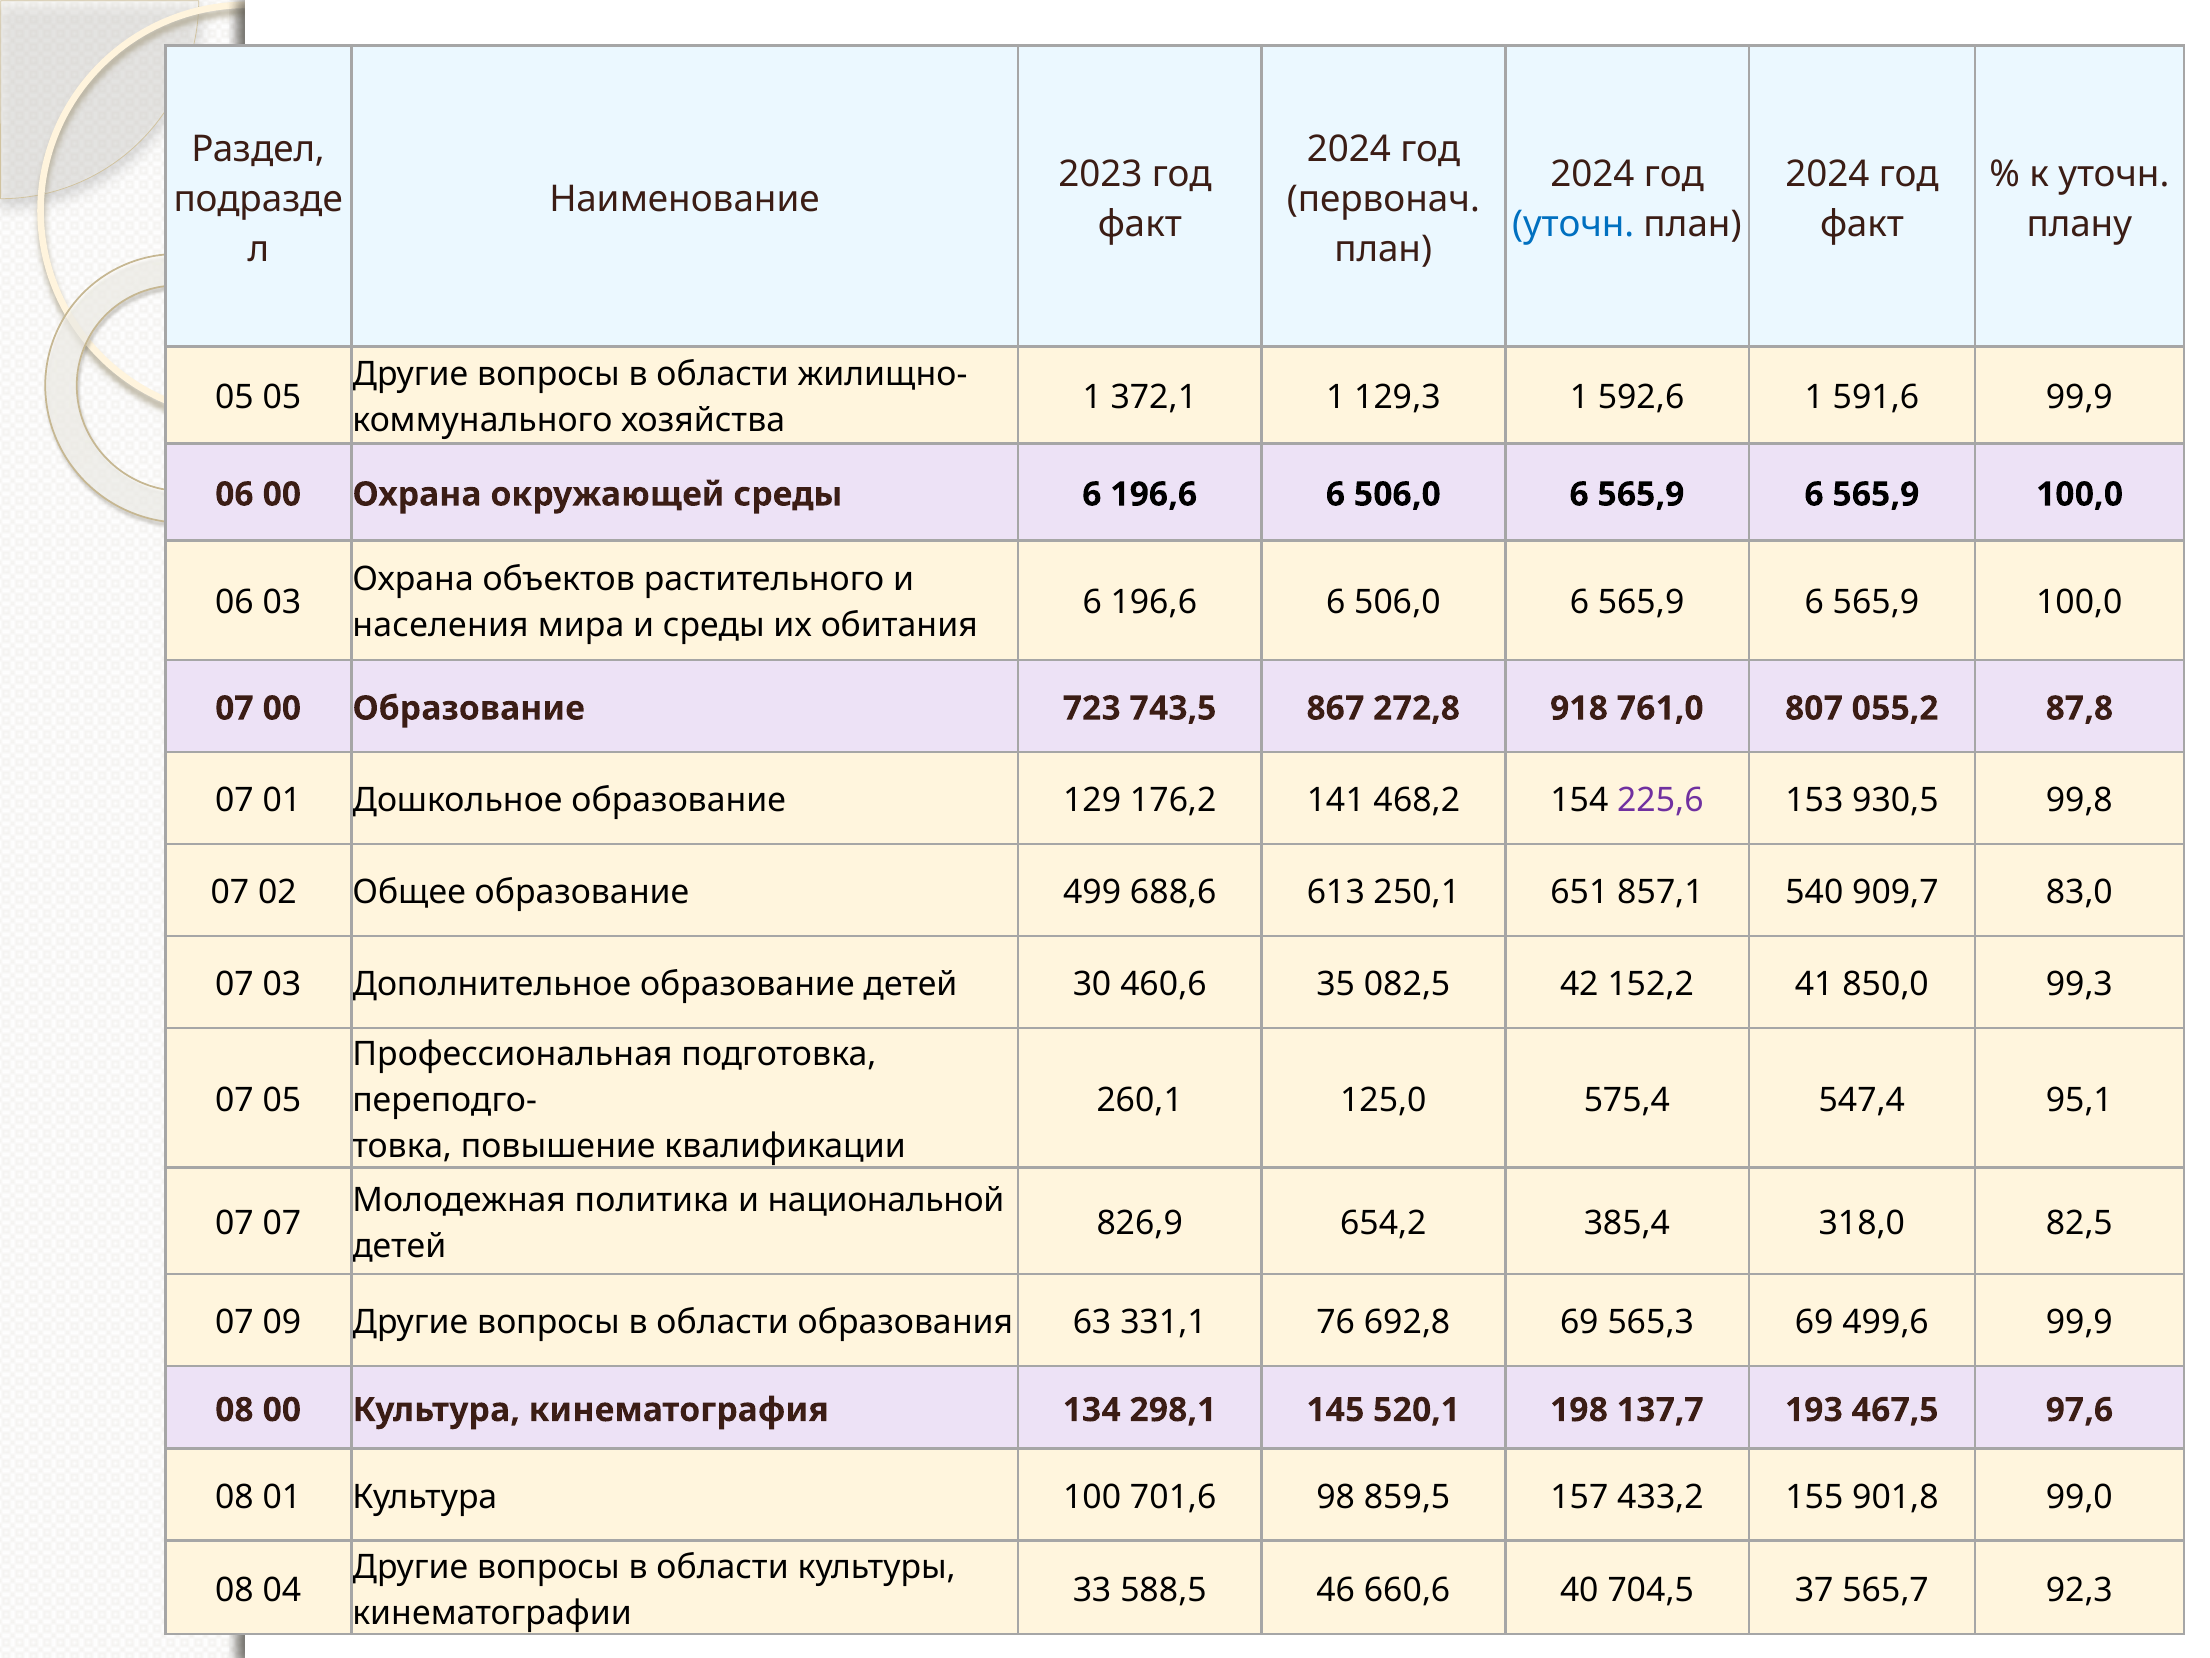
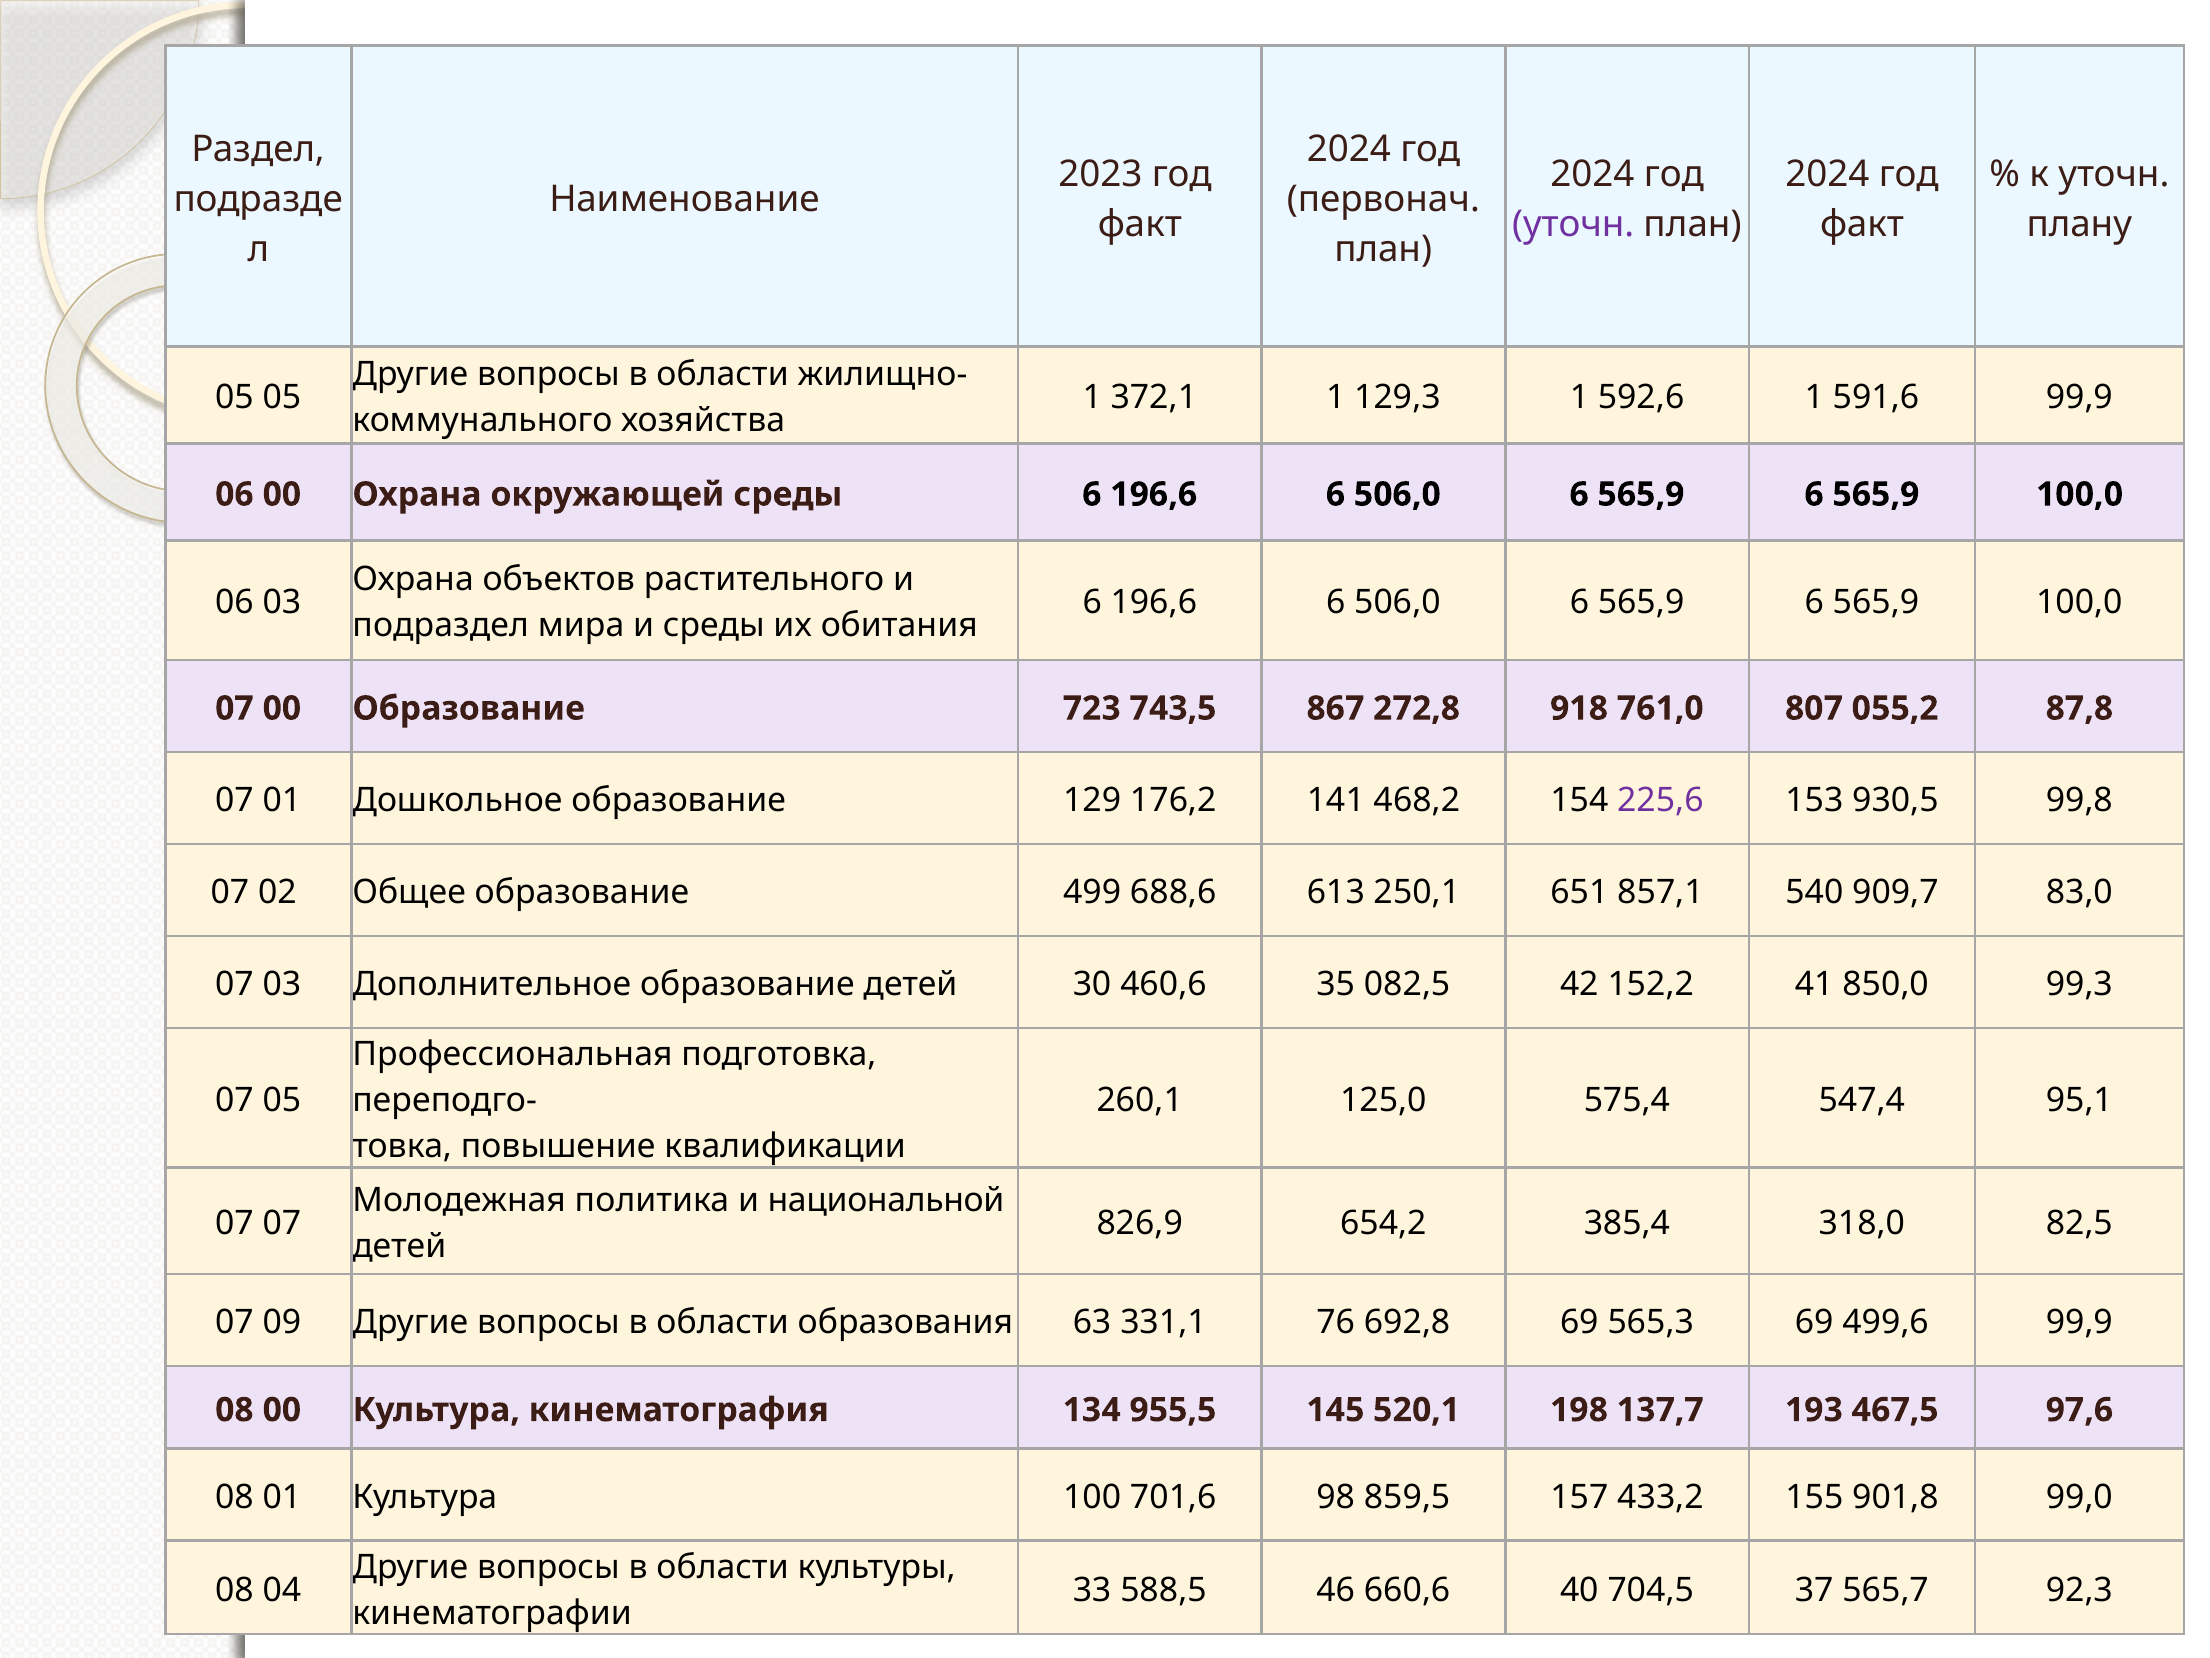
уточн at (1573, 224) colour: blue -> purple
населения: населения -> подраздел
298,1: 298,1 -> 955,5
